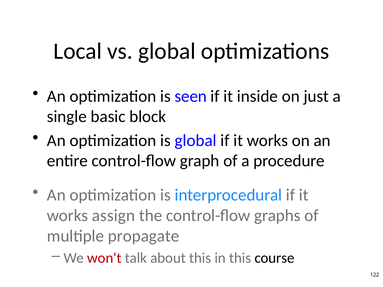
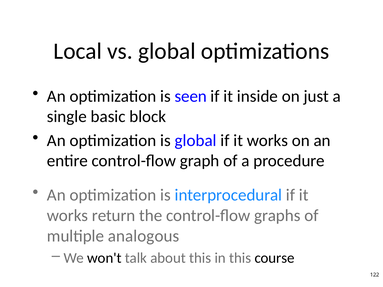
assign: assign -> return
propagate: propagate -> analogous
won't colour: red -> black
